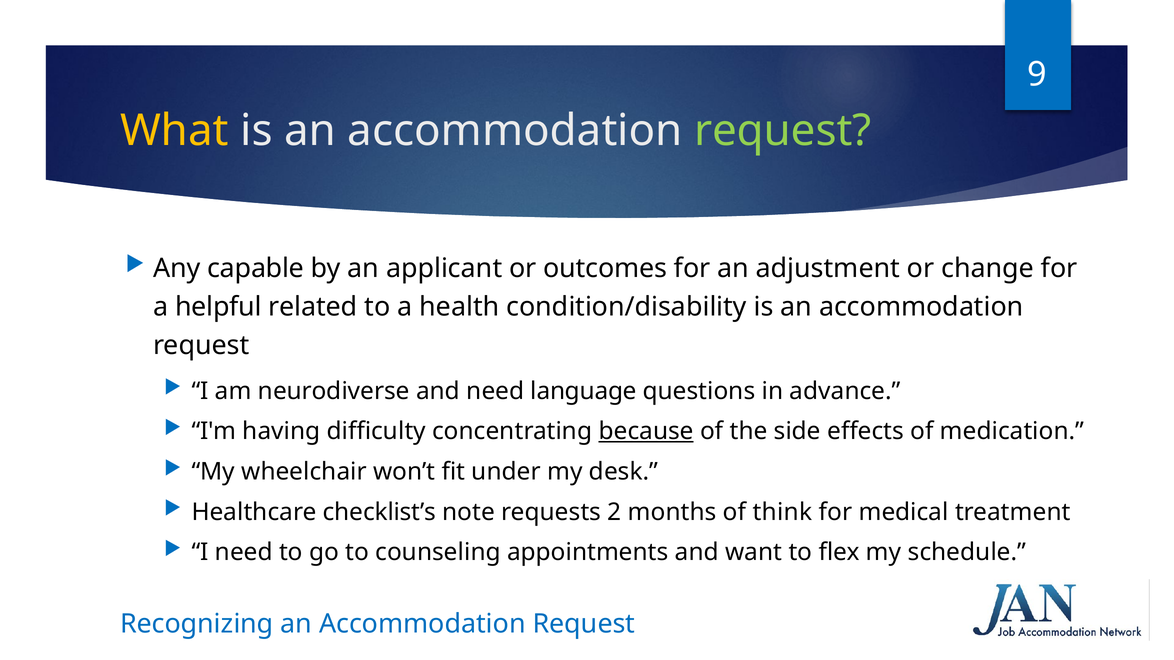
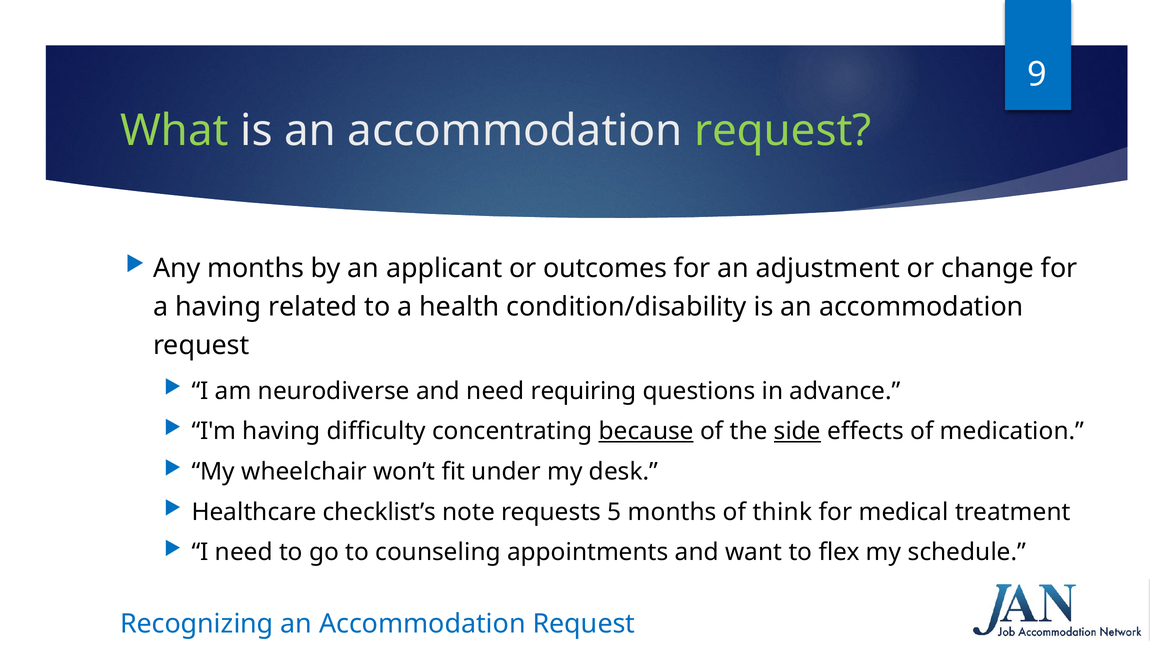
What colour: yellow -> light green
Any capable: capable -> months
a helpful: helpful -> having
language: language -> requiring
side underline: none -> present
2: 2 -> 5
